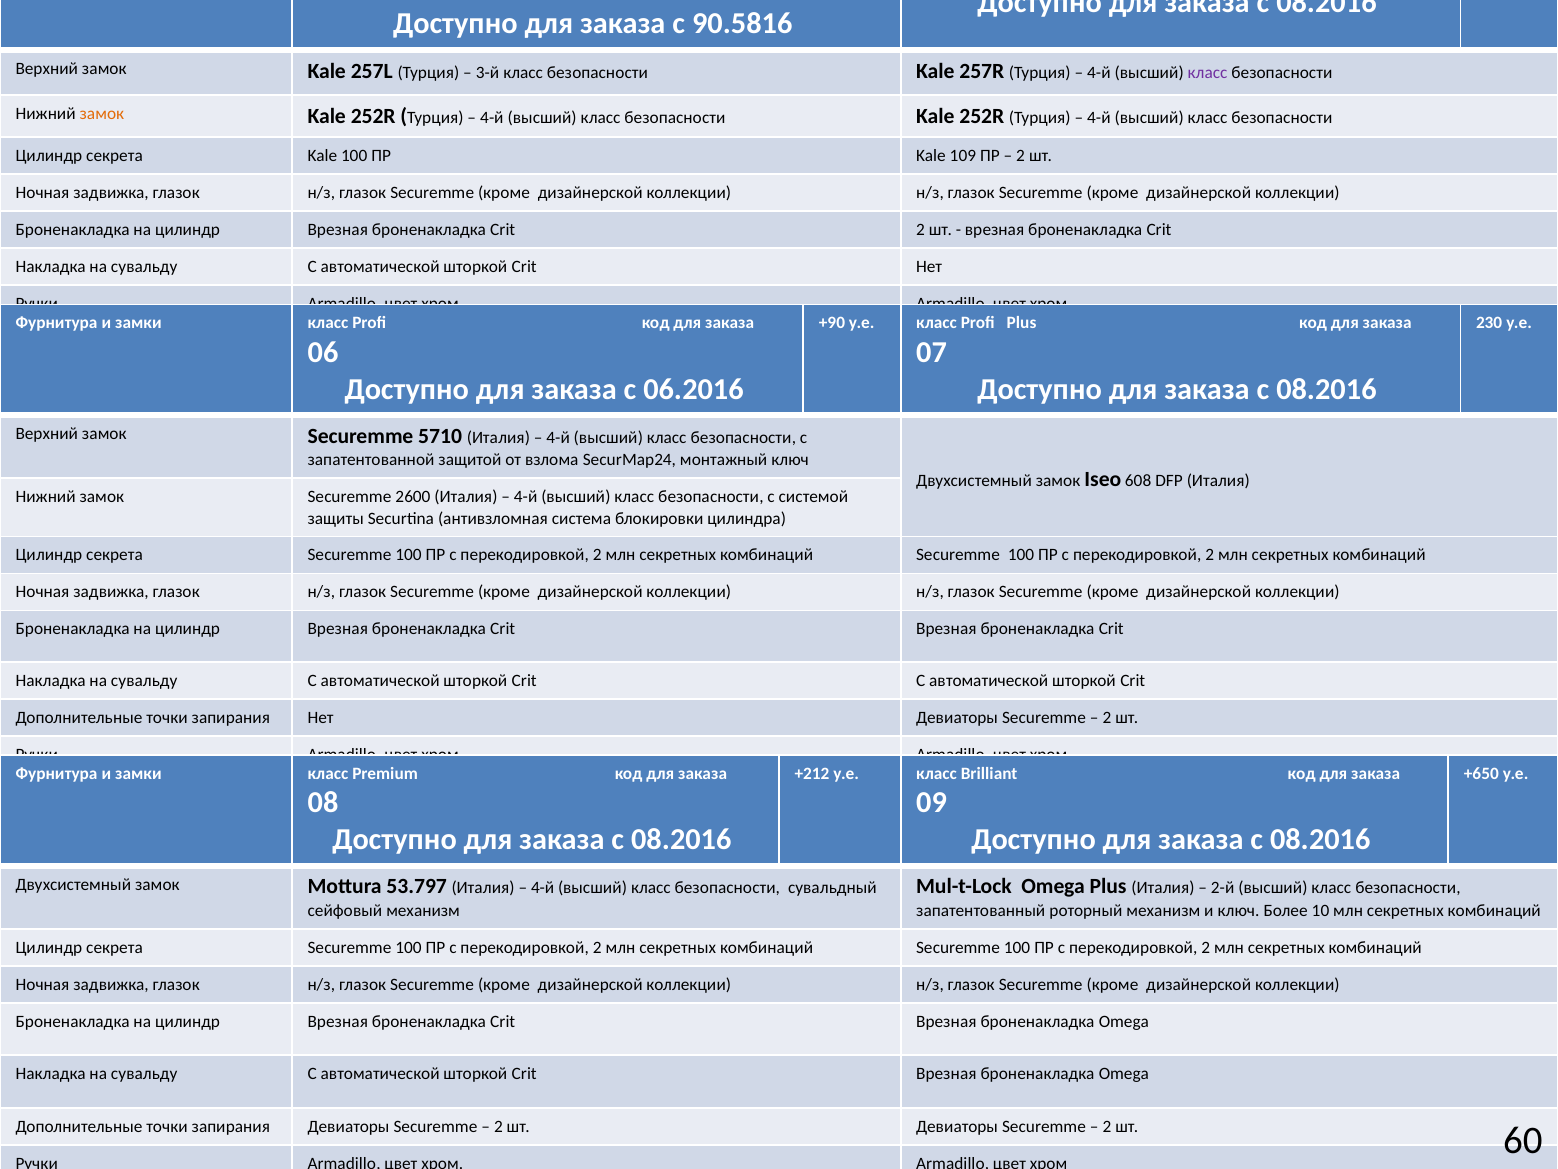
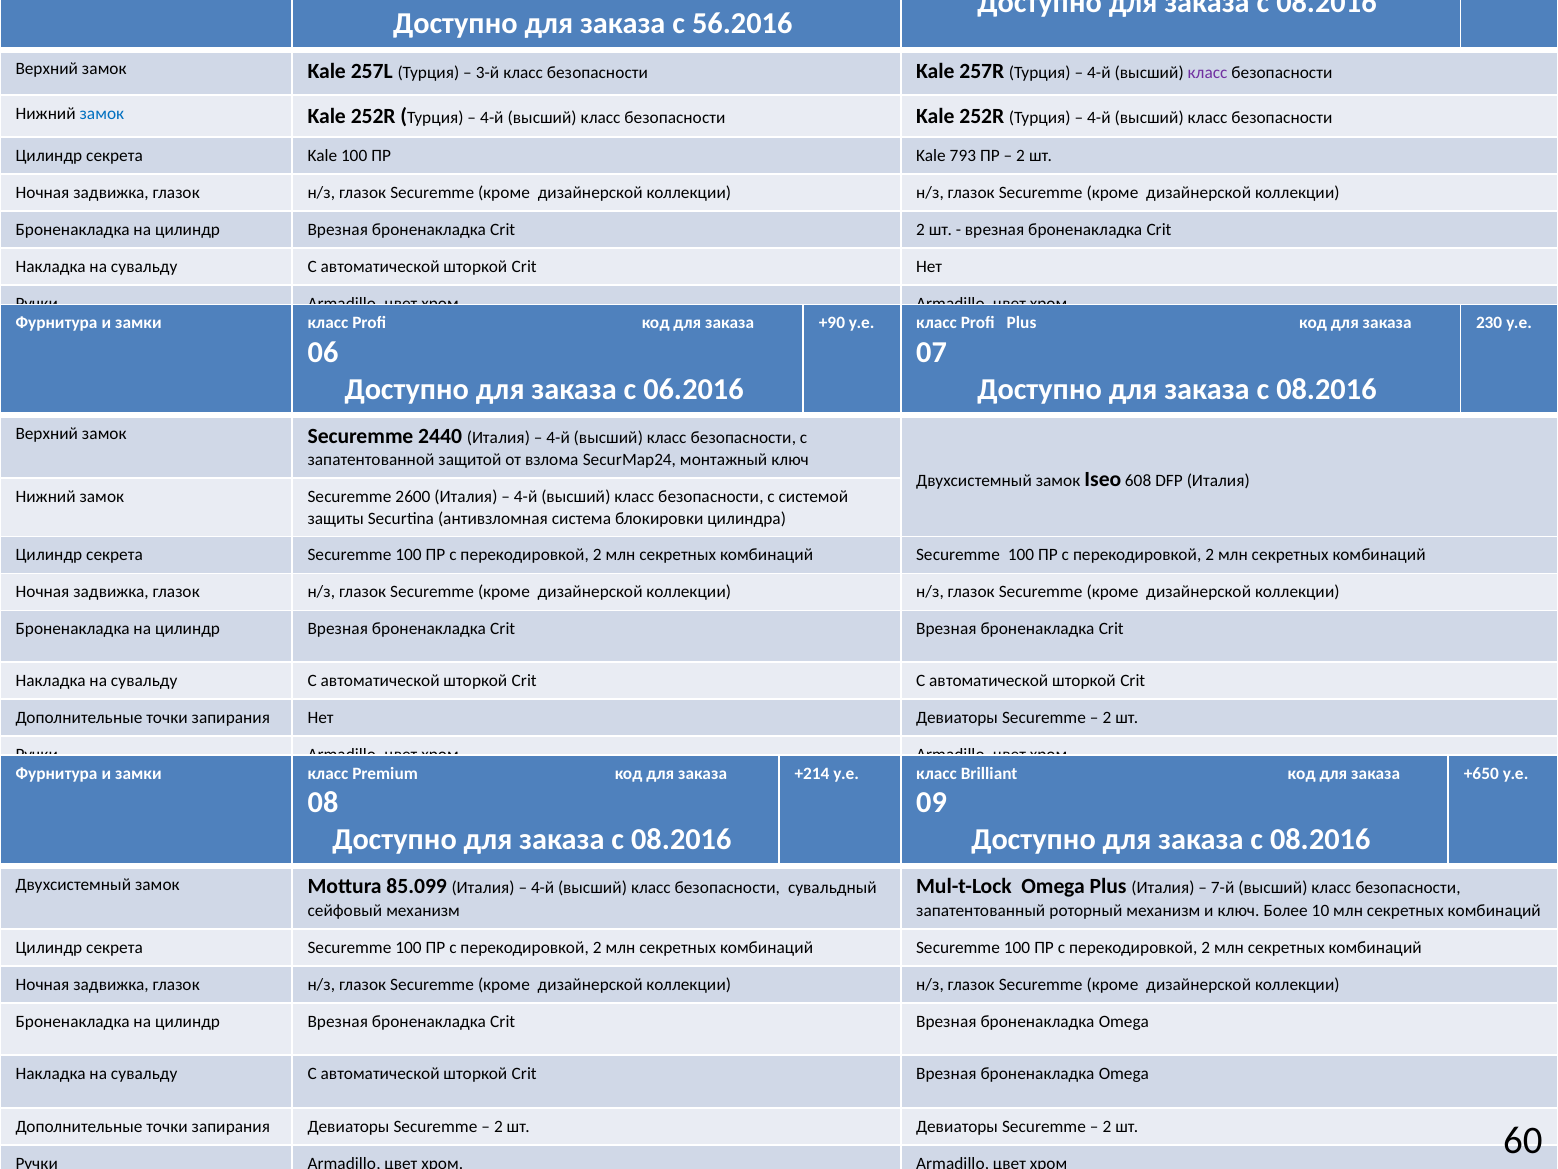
90.5816: 90.5816 -> 56.2016
замок at (102, 114) colour: orange -> blue
109: 109 -> 793
5710: 5710 -> 2440
+212: +212 -> +214
53.797: 53.797 -> 85.099
2-й: 2-й -> 7-й
